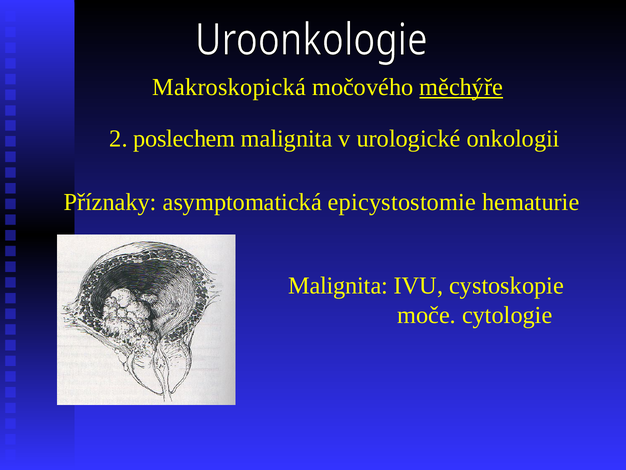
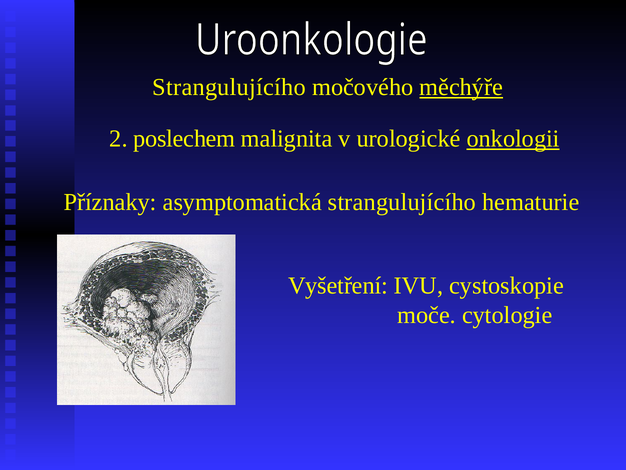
Makroskopická at (229, 87): Makroskopická -> Strangulujícího
onkologii underline: none -> present
asymptomatická epicystostomie: epicystostomie -> strangulujícího
Malignita at (338, 285): Malignita -> Vyšetření
